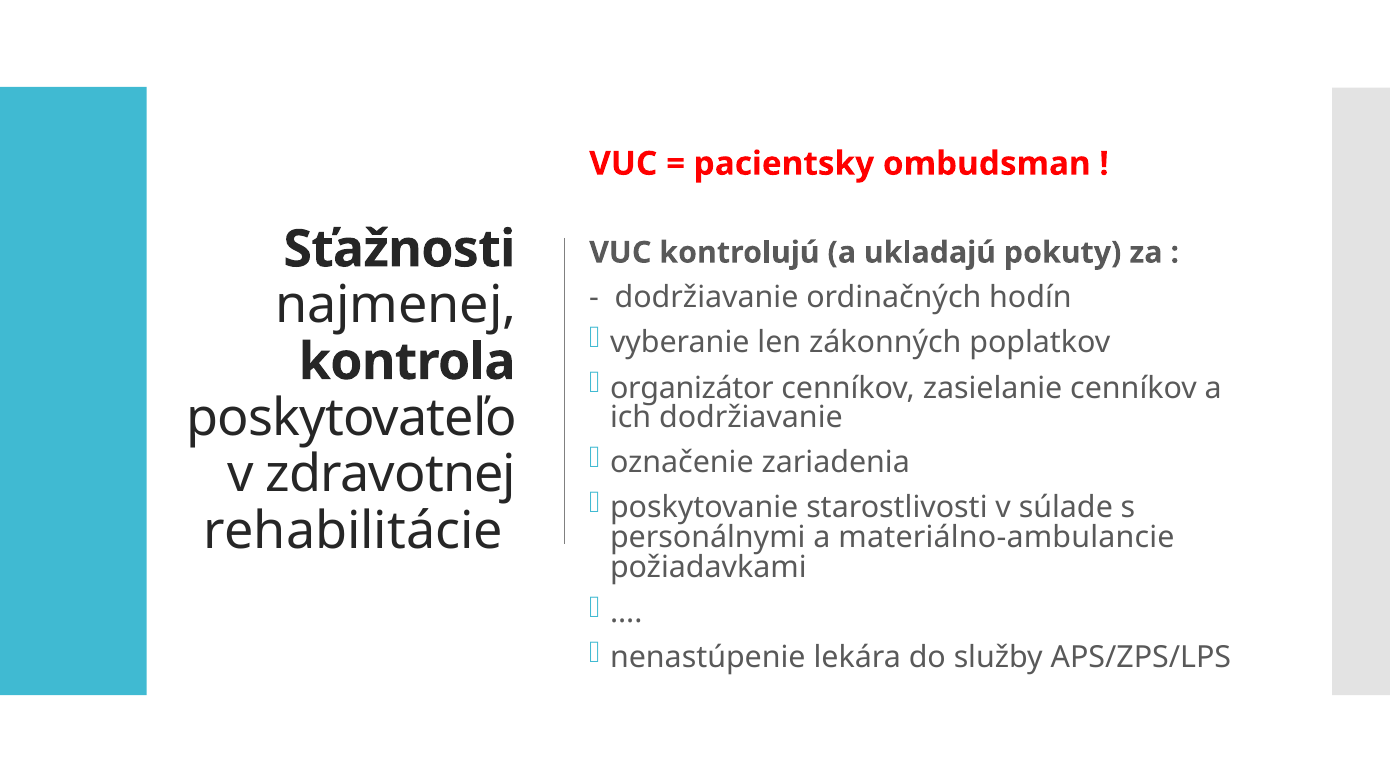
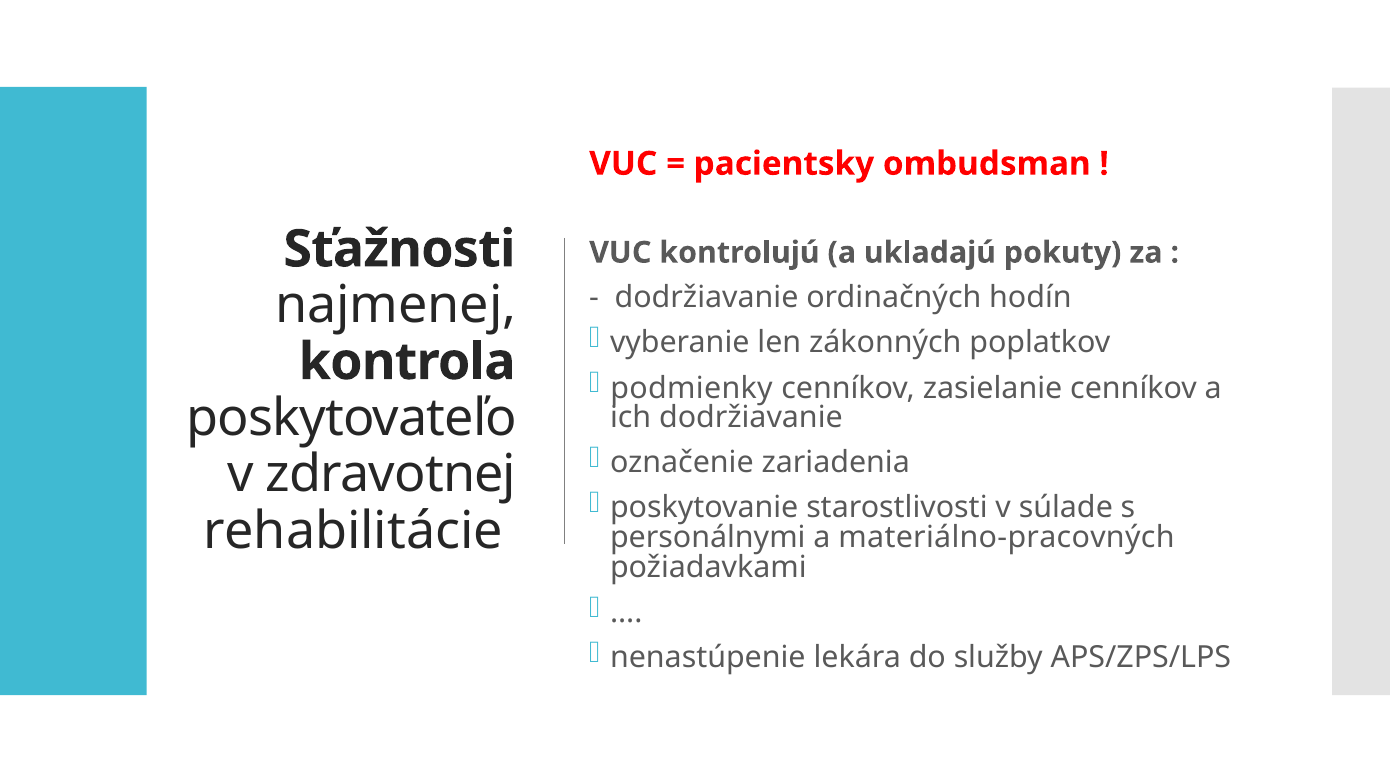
organizátor: organizátor -> podmienky
materiálno-ambulancie: materiálno-ambulancie -> materiálno-pracovných
